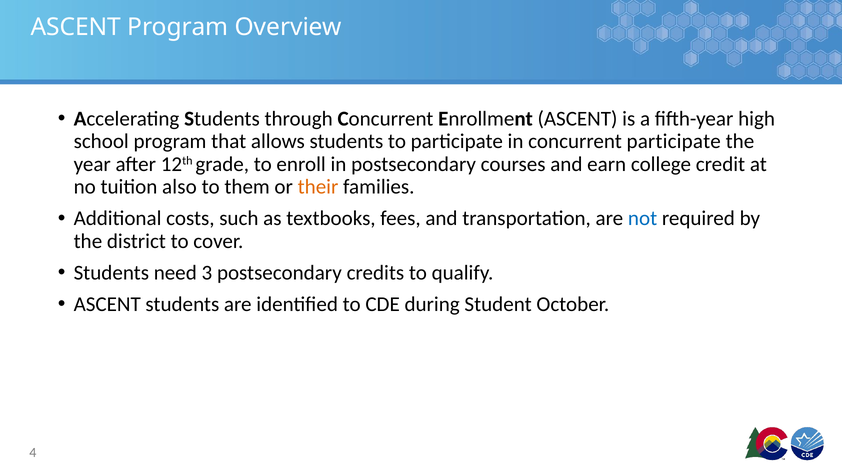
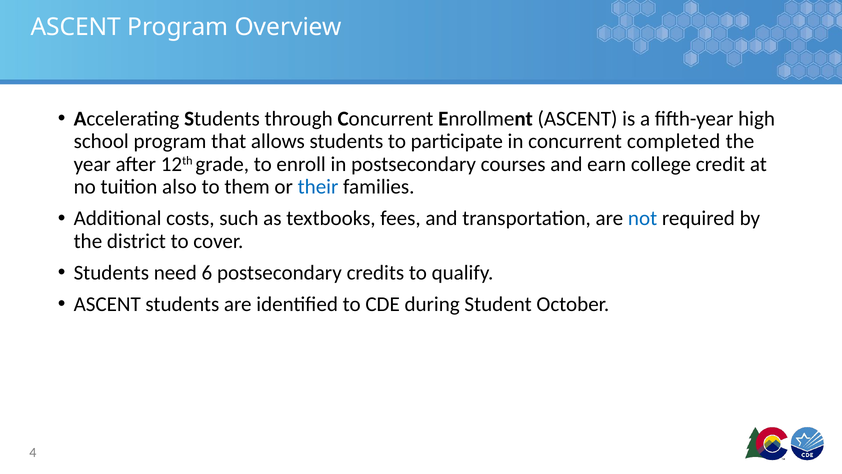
concurrent participate: participate -> completed
their colour: orange -> blue
3: 3 -> 6
